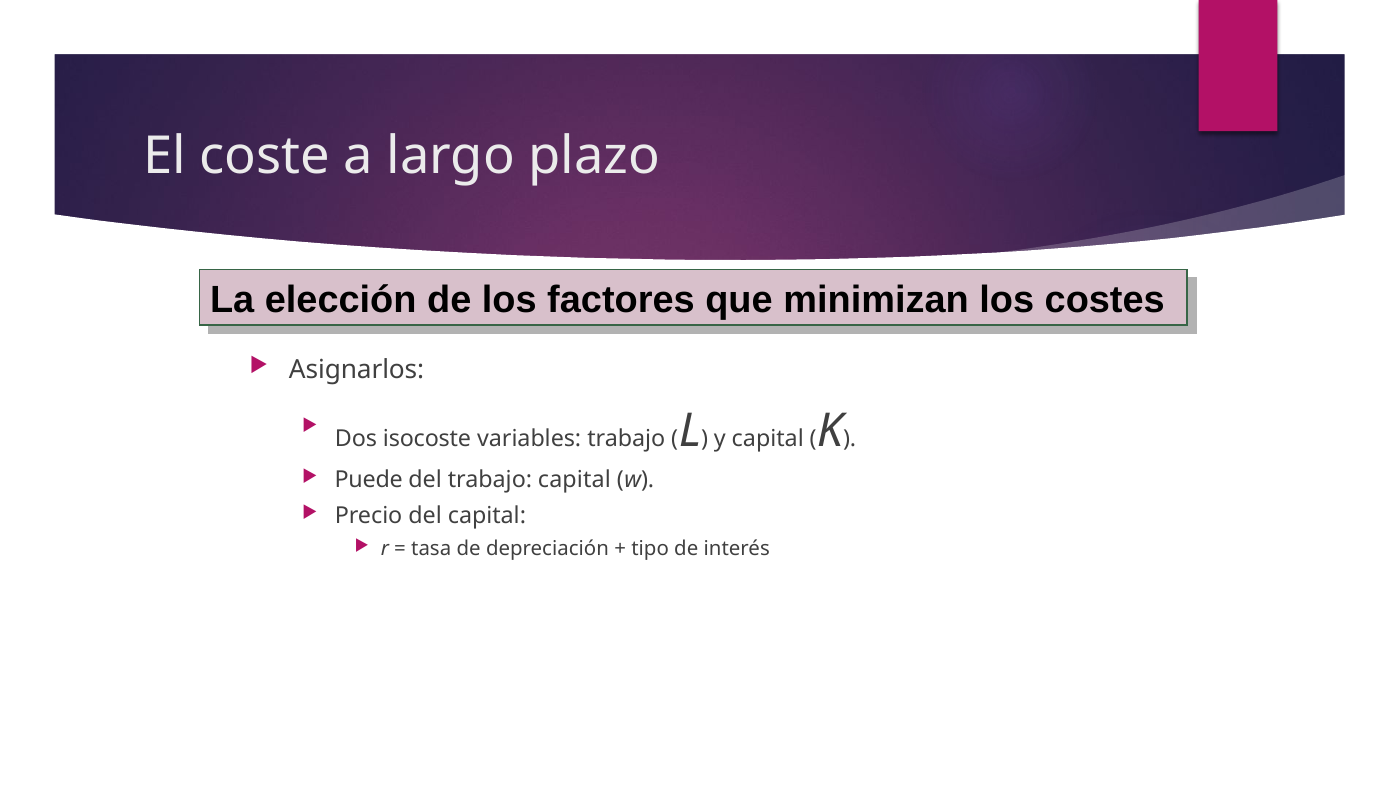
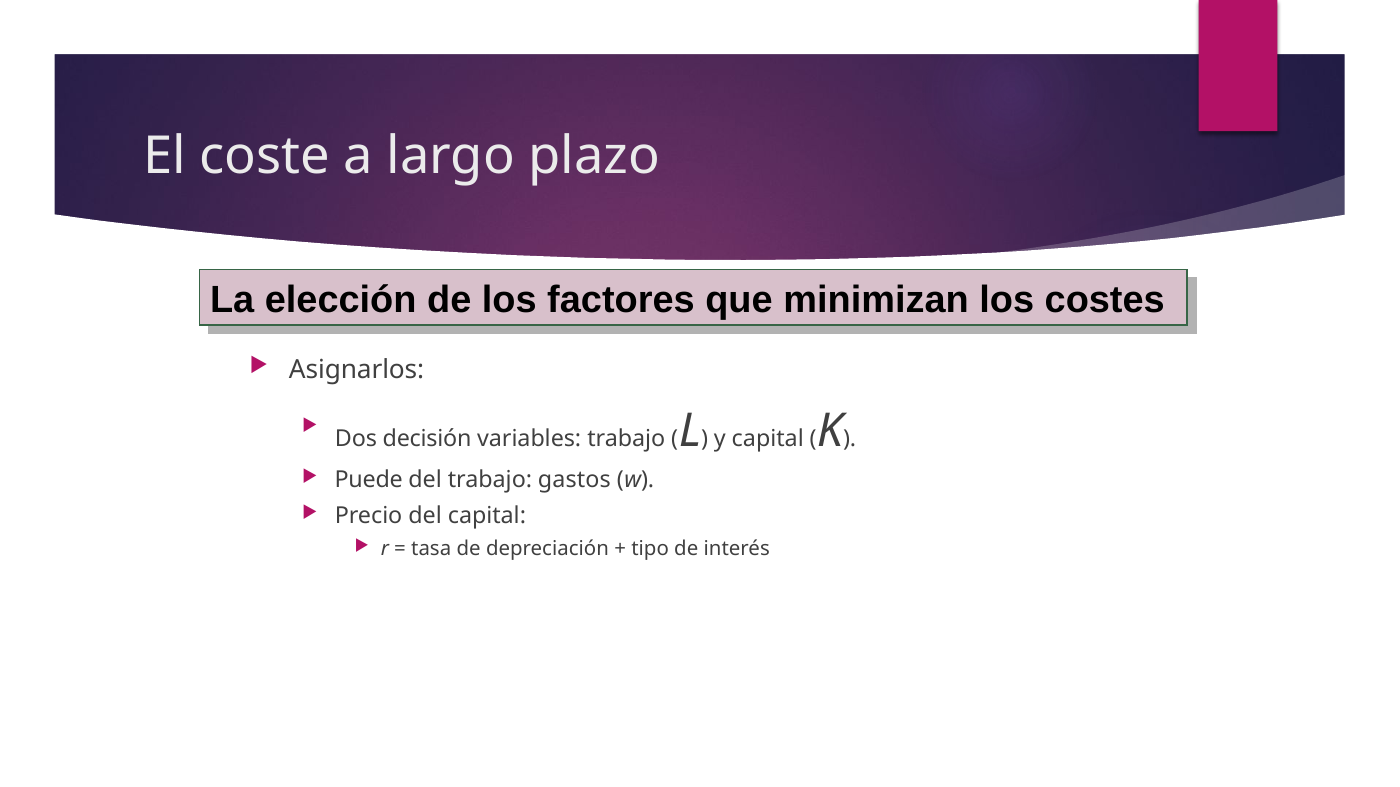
isocoste: isocoste -> decisión
trabajo capital: capital -> gastos
